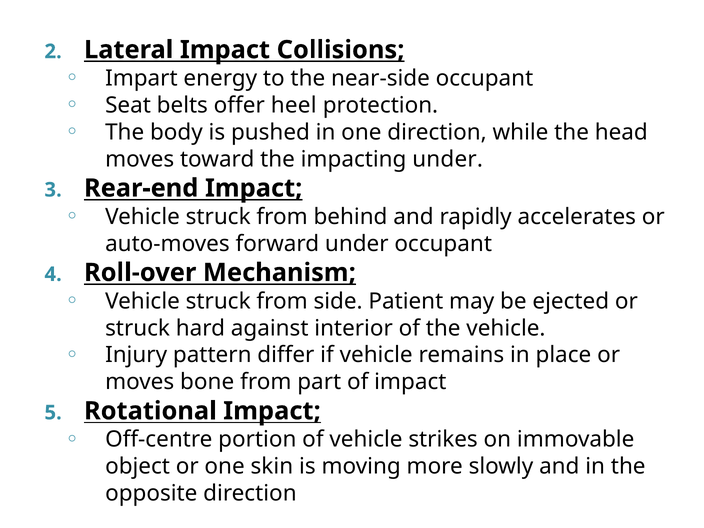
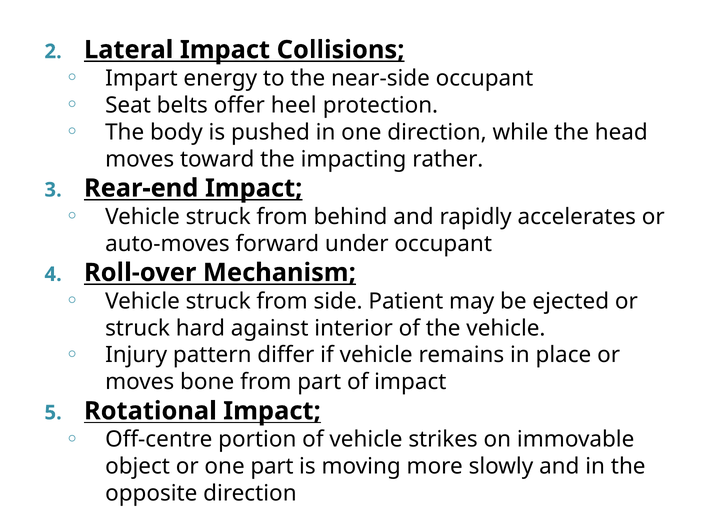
impacting under: under -> rather
one skin: skin -> part
